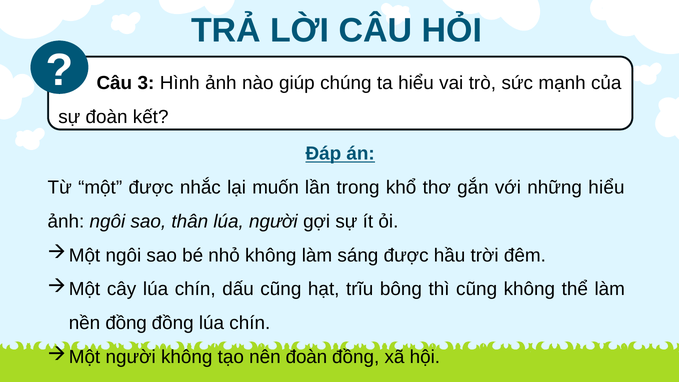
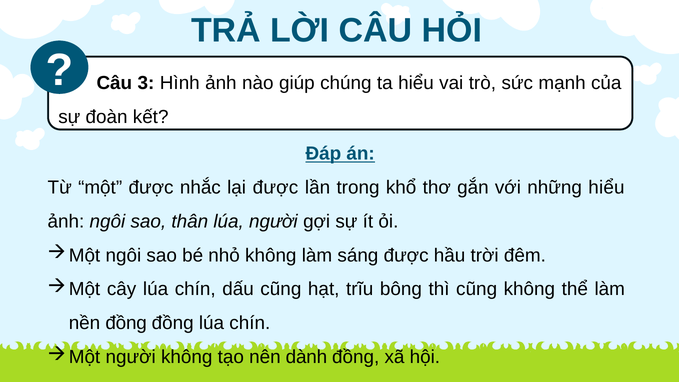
lại muốn: muốn -> được
nên đoàn: đoàn -> dành
